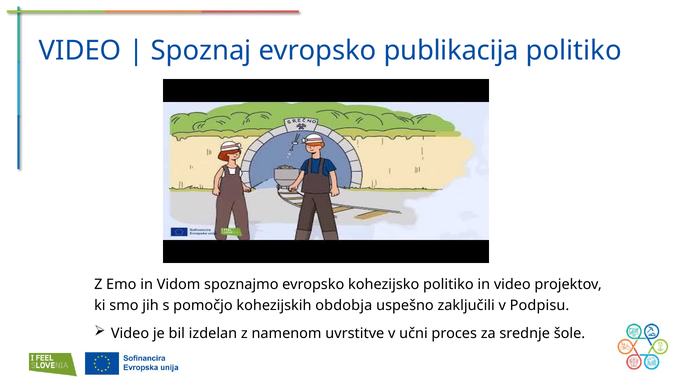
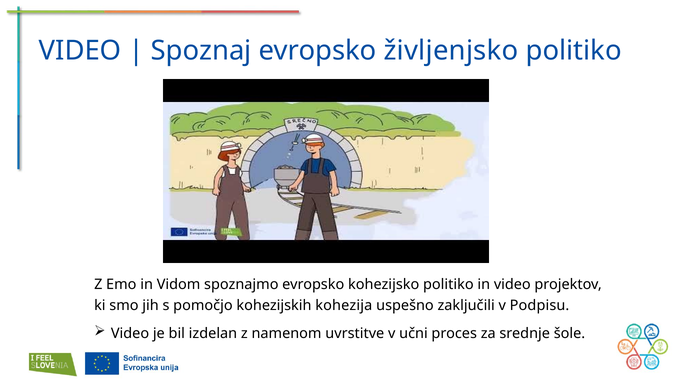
publikacija: publikacija -> življenjsko
obdobja: obdobja -> kohezija
